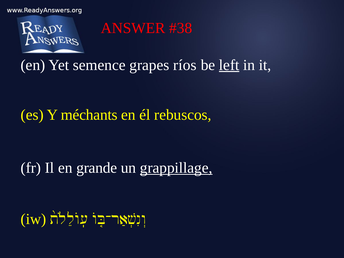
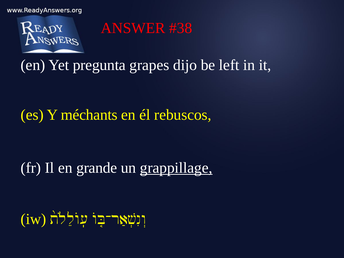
semence: semence -> pregunta
ríos: ríos -> dijo
left underline: present -> none
